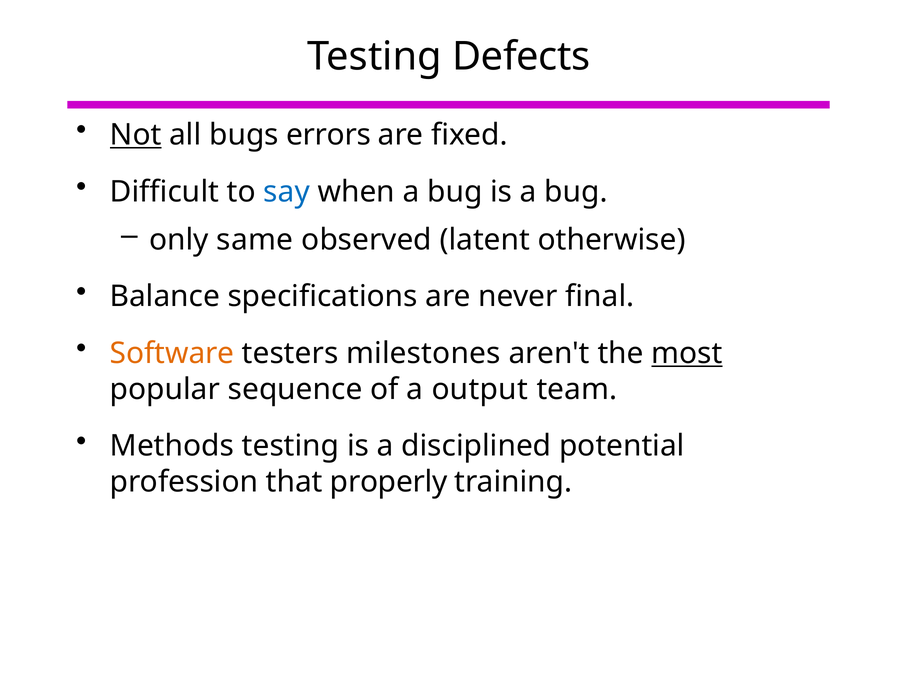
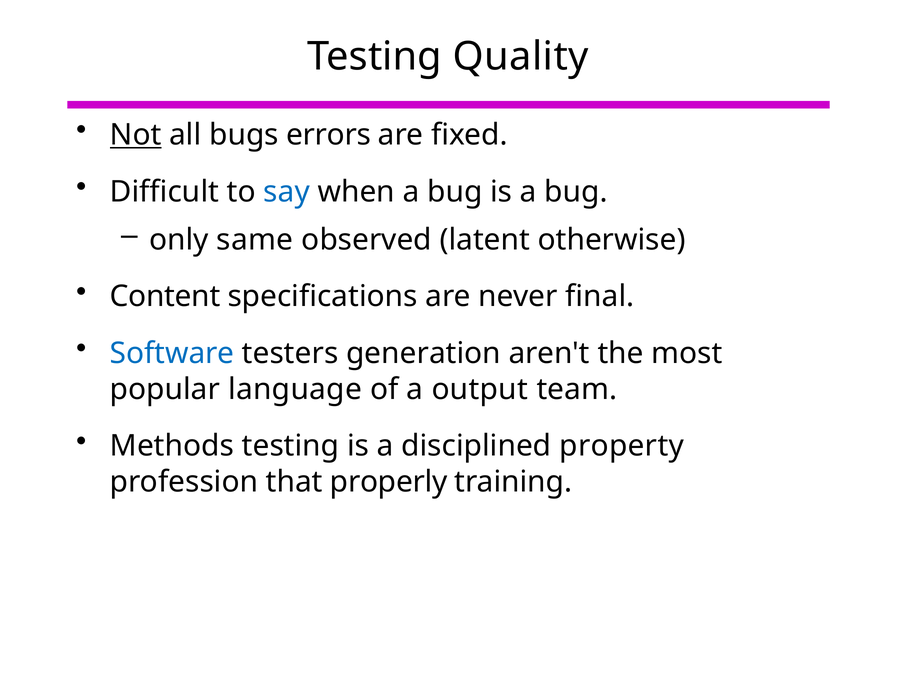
Defects: Defects -> Quality
Balance: Balance -> Content
Software colour: orange -> blue
milestones: milestones -> generation
most underline: present -> none
sequence: sequence -> language
potential: potential -> property
